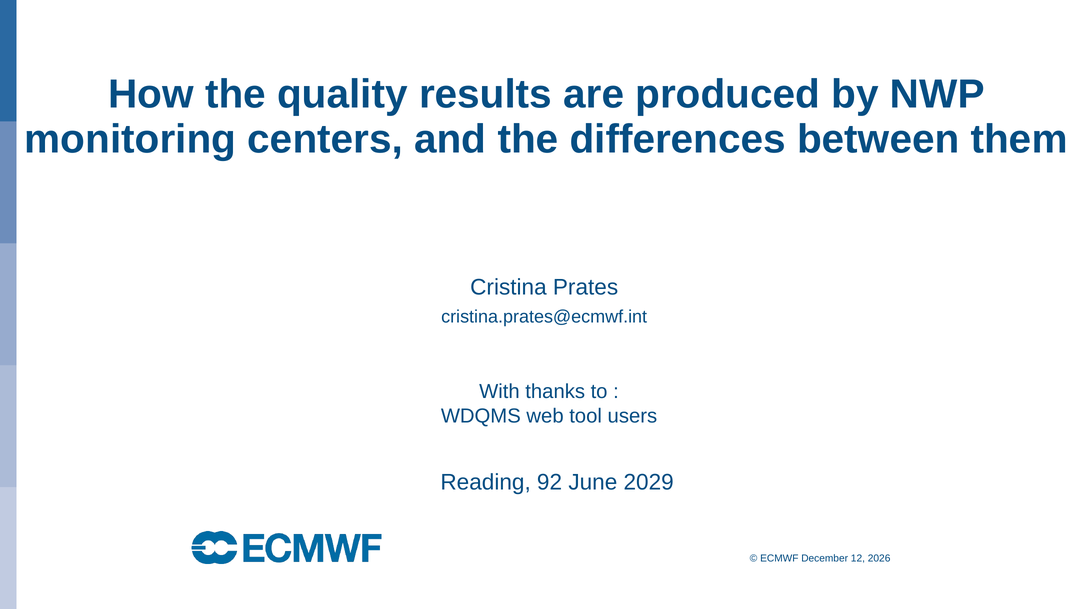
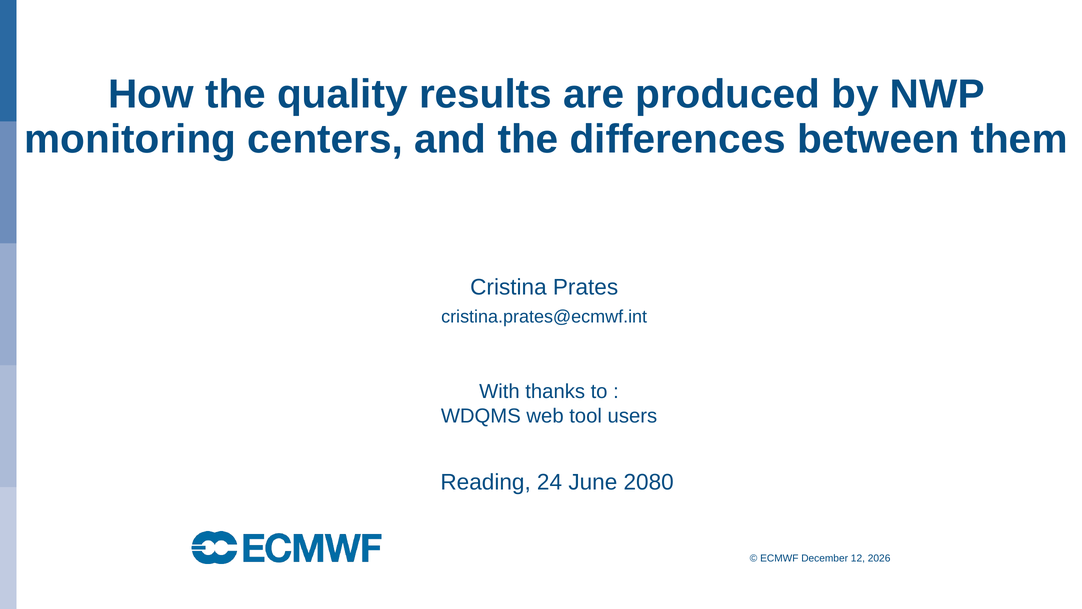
92: 92 -> 24
2029: 2029 -> 2080
